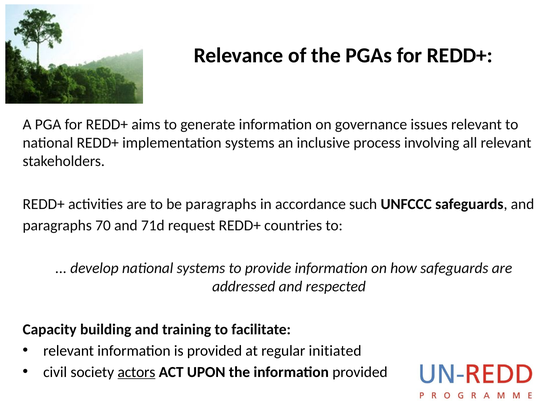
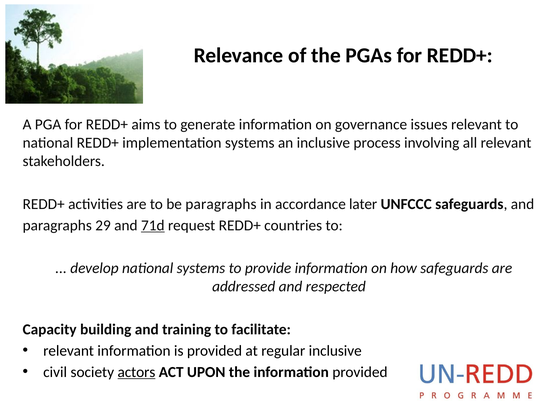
such: such -> later
70: 70 -> 29
71d underline: none -> present
regular initiated: initiated -> inclusive
